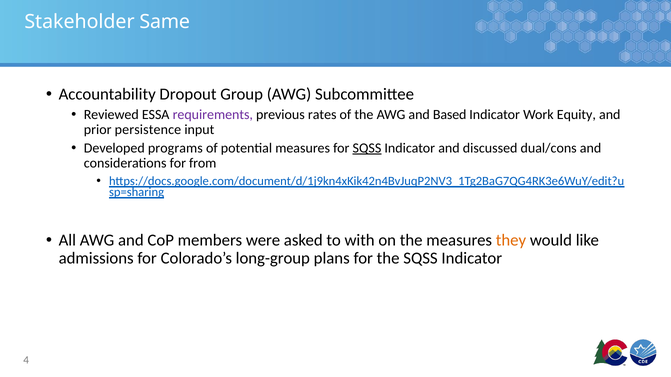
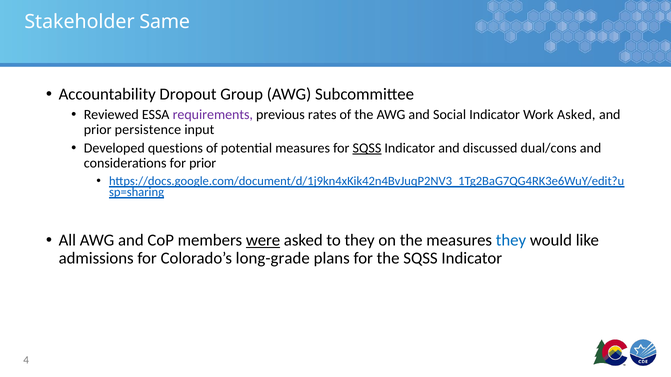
Based: Based -> Social
Work Equity: Equity -> Asked
programs: programs -> questions
for from: from -> prior
were underline: none -> present
to with: with -> they
they at (511, 240) colour: orange -> blue
long-group: long-group -> long-grade
